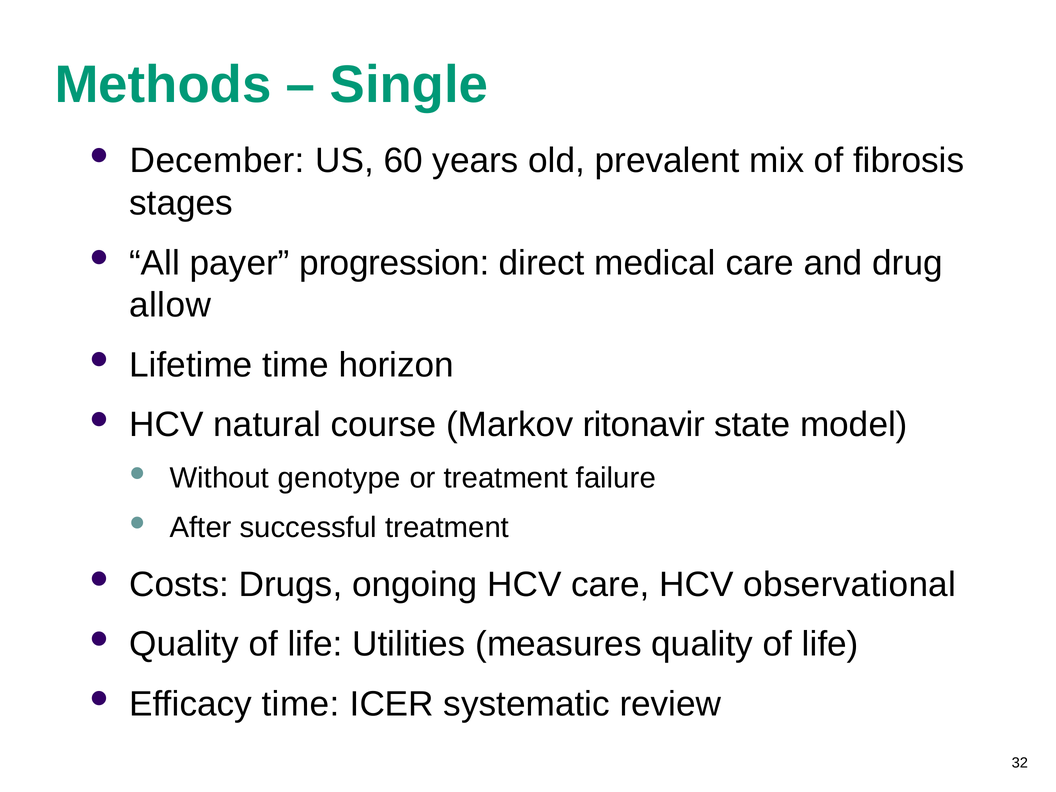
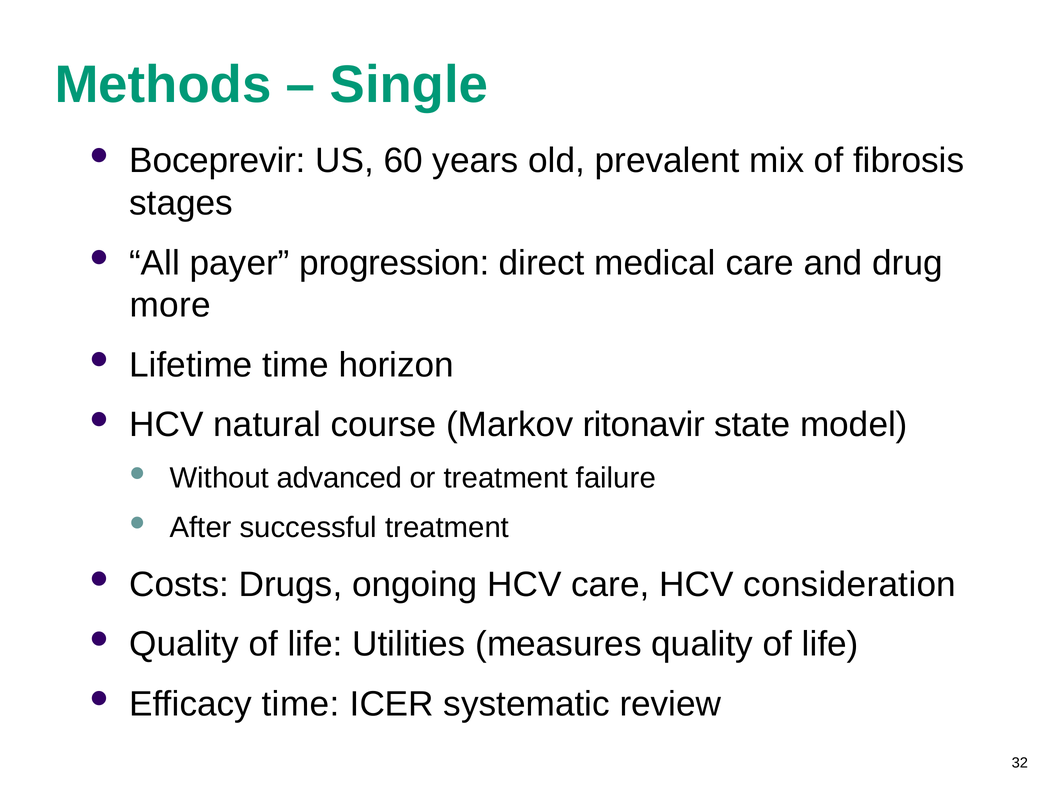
December: December -> Boceprevir
allow: allow -> more
genotype: genotype -> advanced
observational: observational -> consideration
